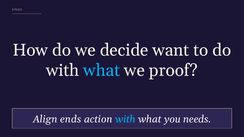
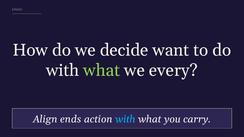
what at (102, 71) colour: light blue -> light green
proof: proof -> every
needs: needs -> carry
